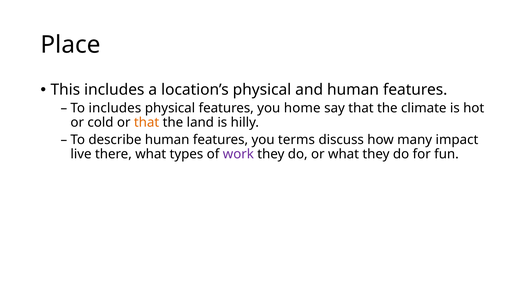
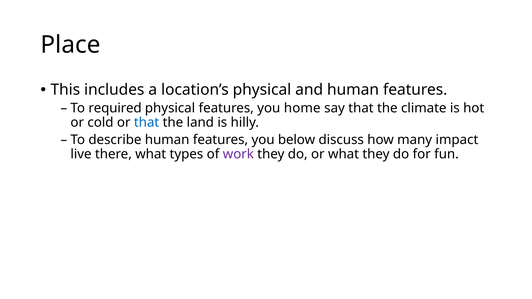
To includes: includes -> required
that at (147, 123) colour: orange -> blue
terms: terms -> below
